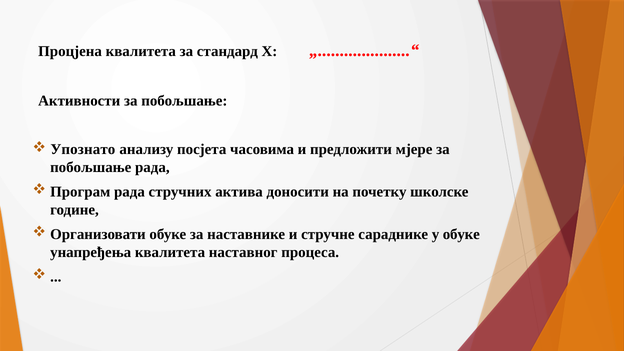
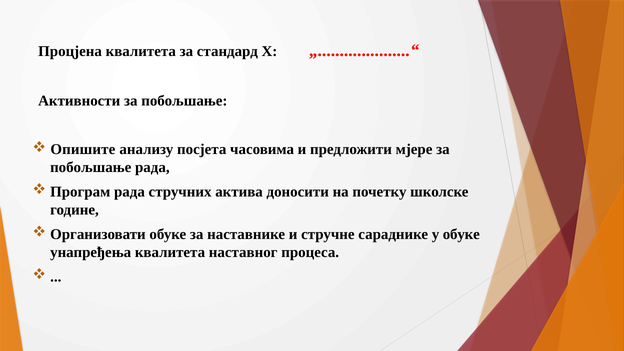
Упознато: Упознато -> Опишите
